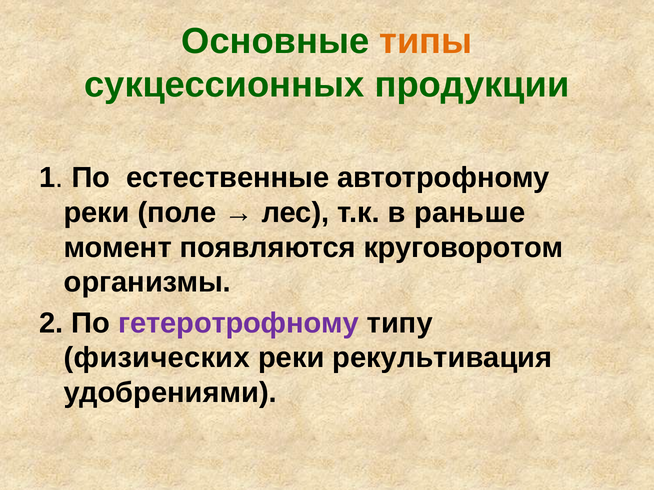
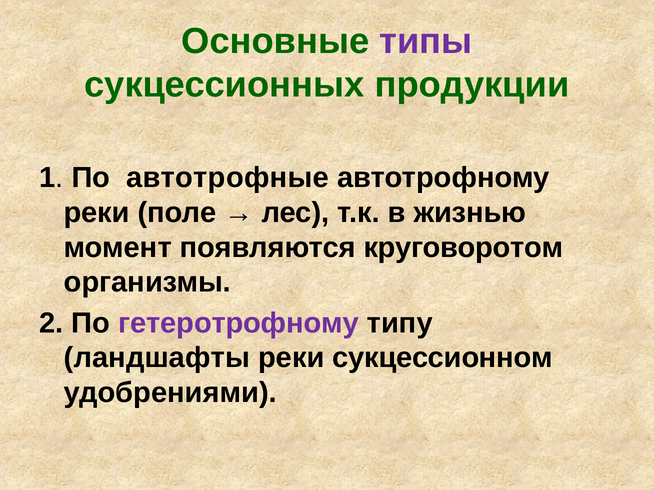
типы colour: orange -> purple
естественные: естественные -> автотрофные
раньше: раньше -> жизнью
физических: физических -> ландшафты
рекультивация: рекультивация -> сукцессионном
